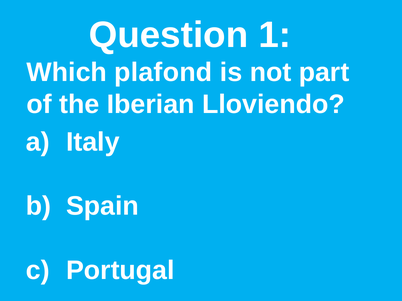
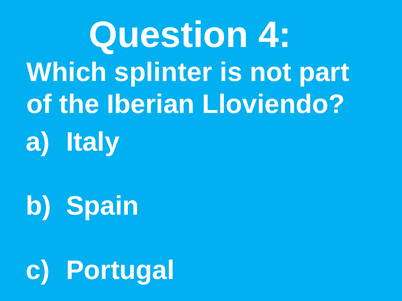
1: 1 -> 4
plafond: plafond -> splinter
